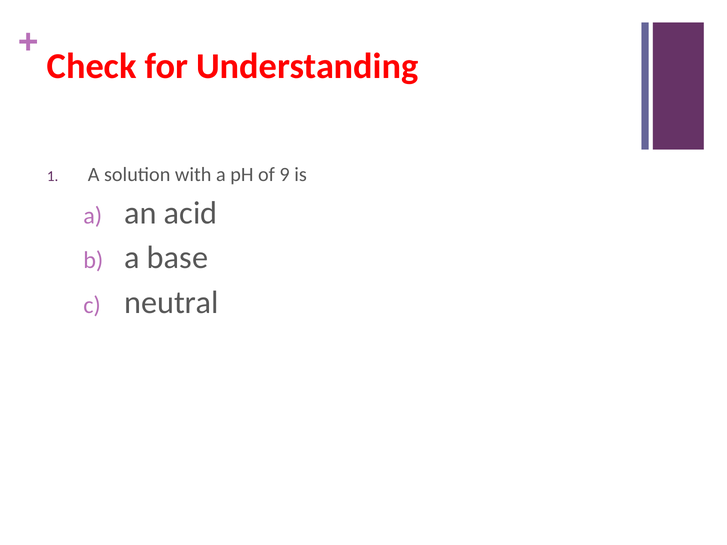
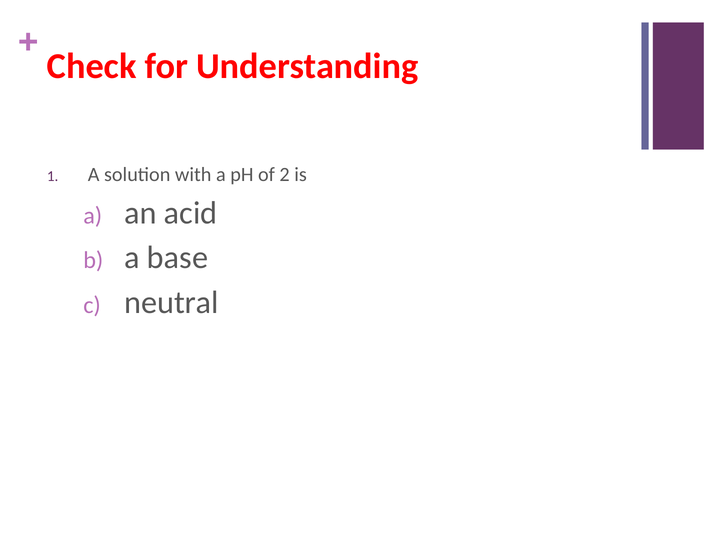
9: 9 -> 2
